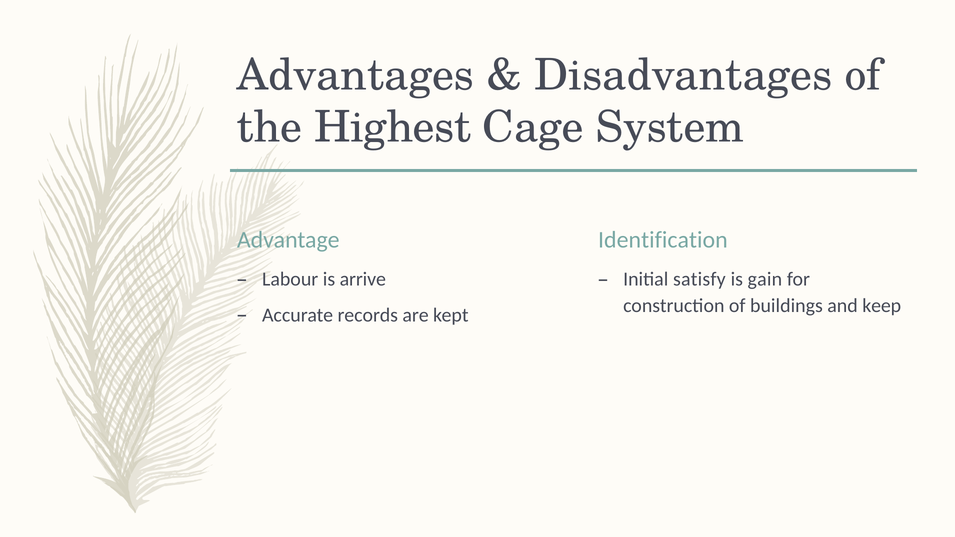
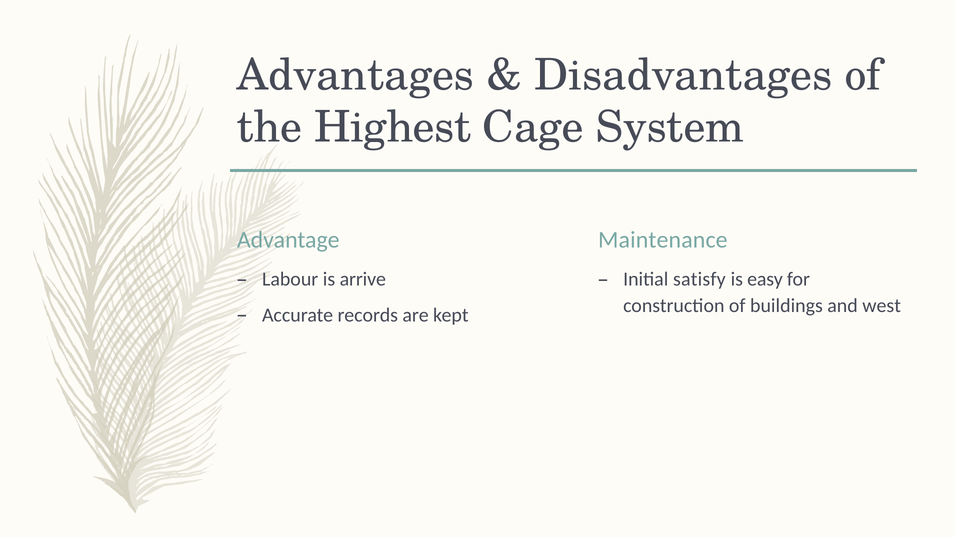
Identification: Identification -> Maintenance
gain: gain -> easy
keep: keep -> west
